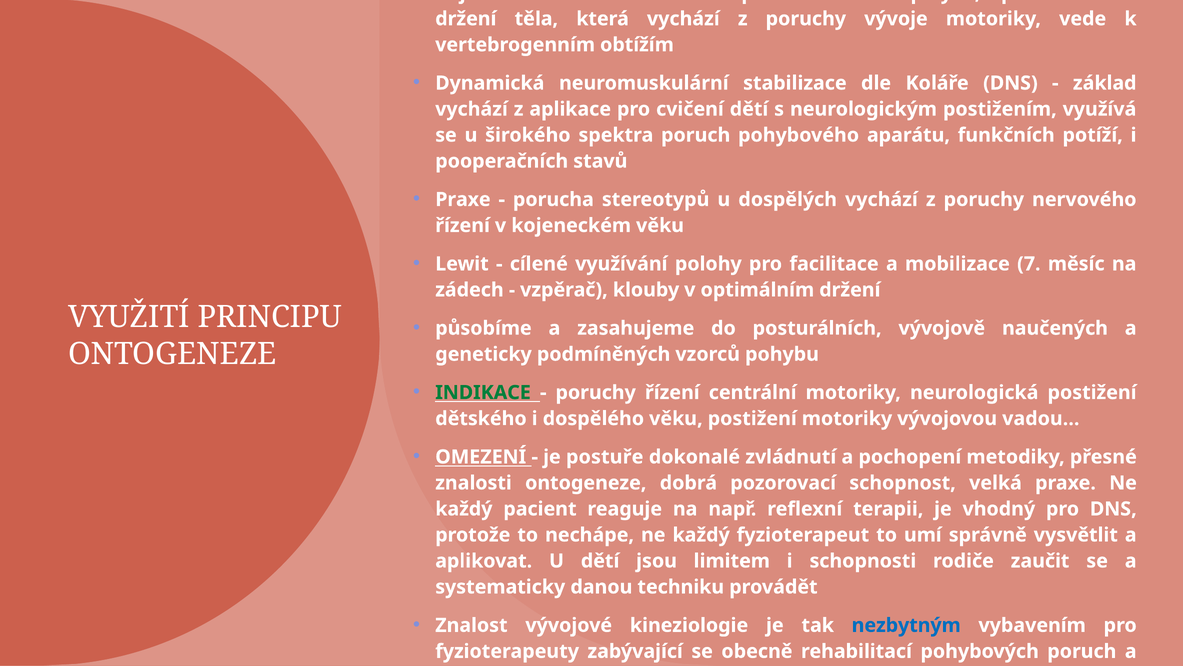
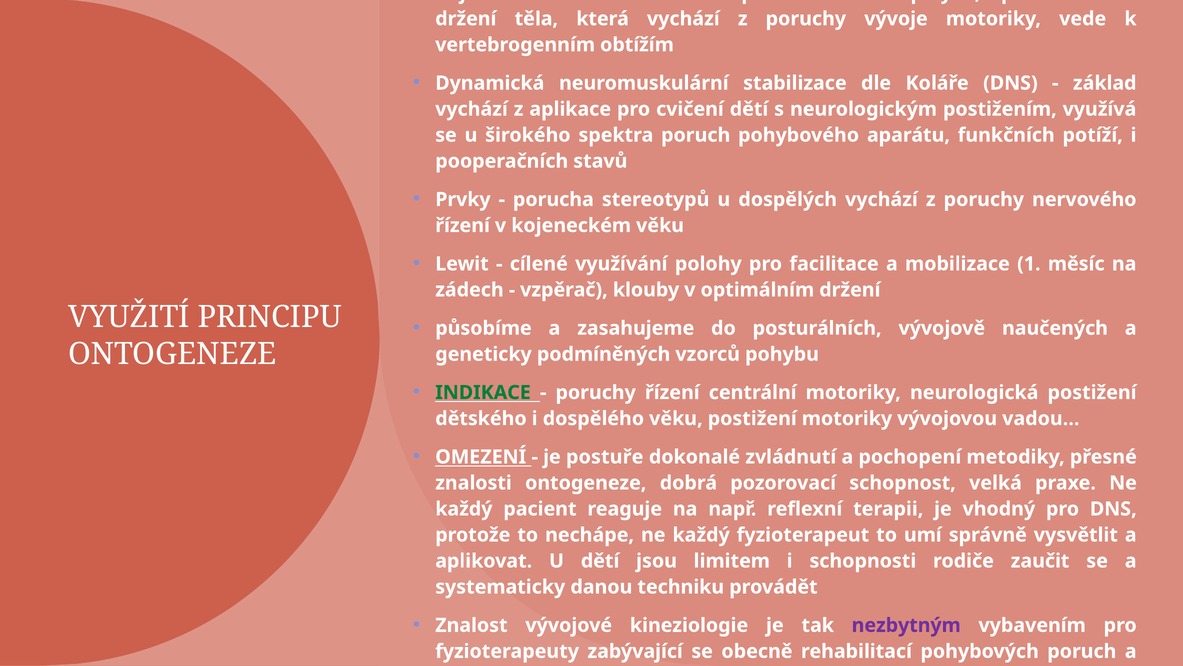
Praxe at (463, 199): Praxe -> Prvky
7: 7 -> 1
nezbytným colour: blue -> purple
